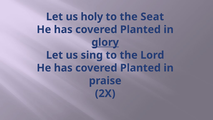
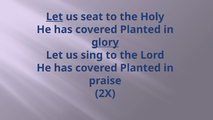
Let at (54, 17) underline: none -> present
holy: holy -> seat
Seat: Seat -> Holy
